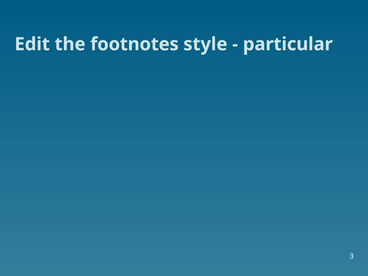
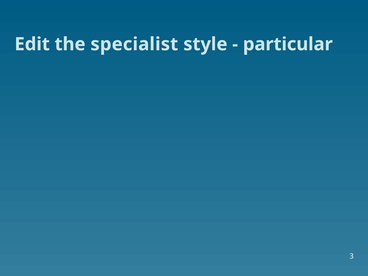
footnotes: footnotes -> specialist
